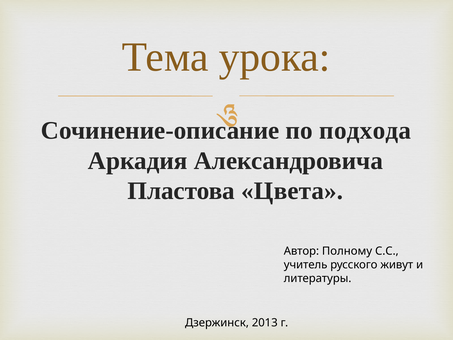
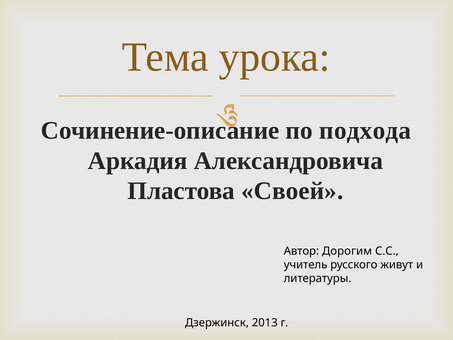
Цвета: Цвета -> Своей
Полному: Полному -> Дорогим
